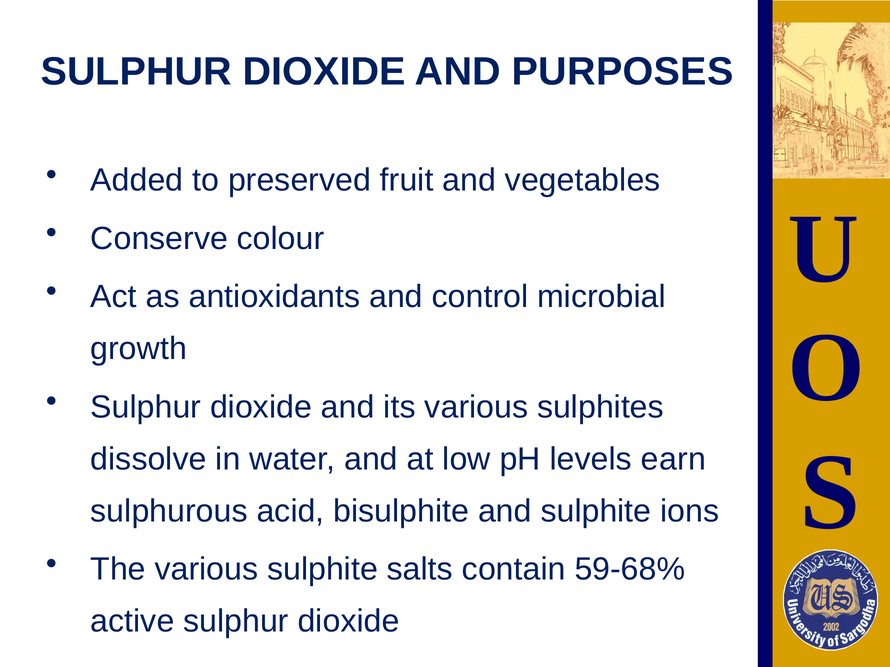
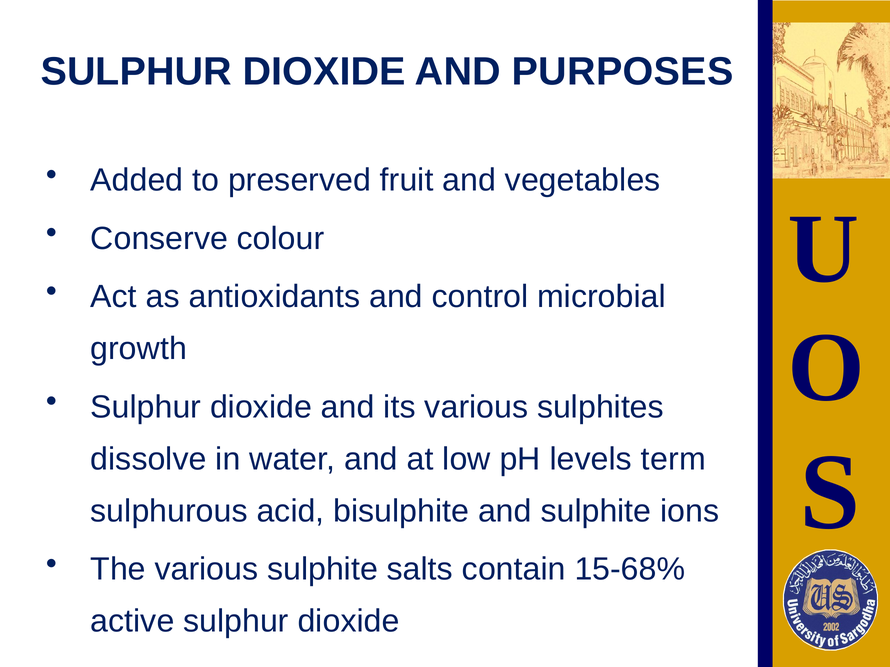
earn: earn -> term
59-68%: 59-68% -> 15-68%
